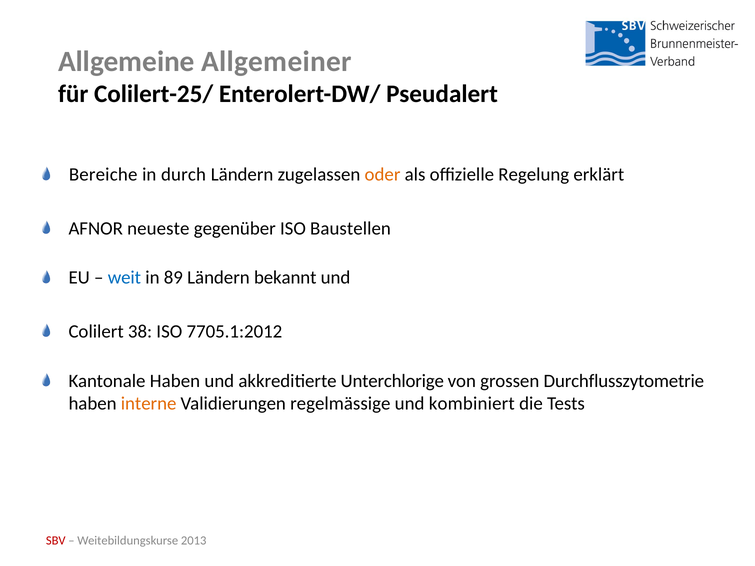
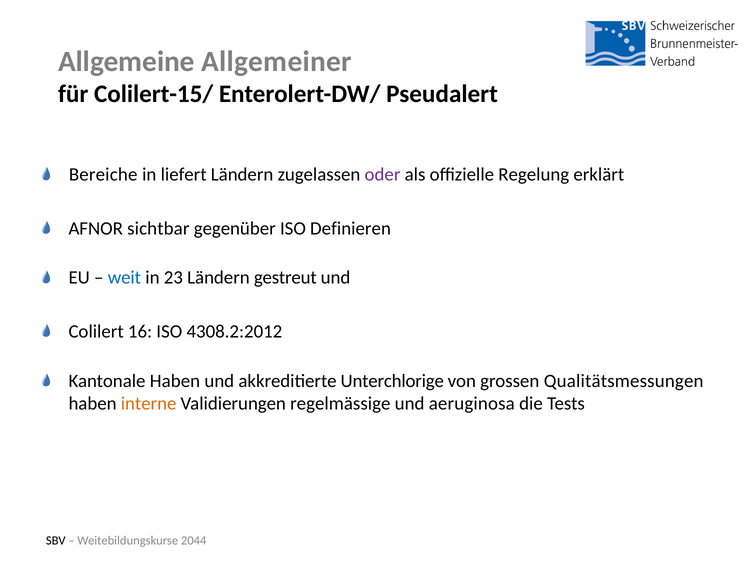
Colilert-25/: Colilert-25/ -> Colilert-15/
durch: durch -> liefert
oder colour: orange -> purple
neueste: neueste -> sichtbar
Baustellen: Baustellen -> Definieren
89: 89 -> 23
bekannt: bekannt -> gestreut
38: 38 -> 16
7705.1:2012: 7705.1:2012 -> 4308.2:2012
Durchflusszytometrie: Durchflusszytometrie -> Qualitätsmessungen
kombiniert: kombiniert -> aeruginosa
SBV colour: red -> black
2013: 2013 -> 2044
